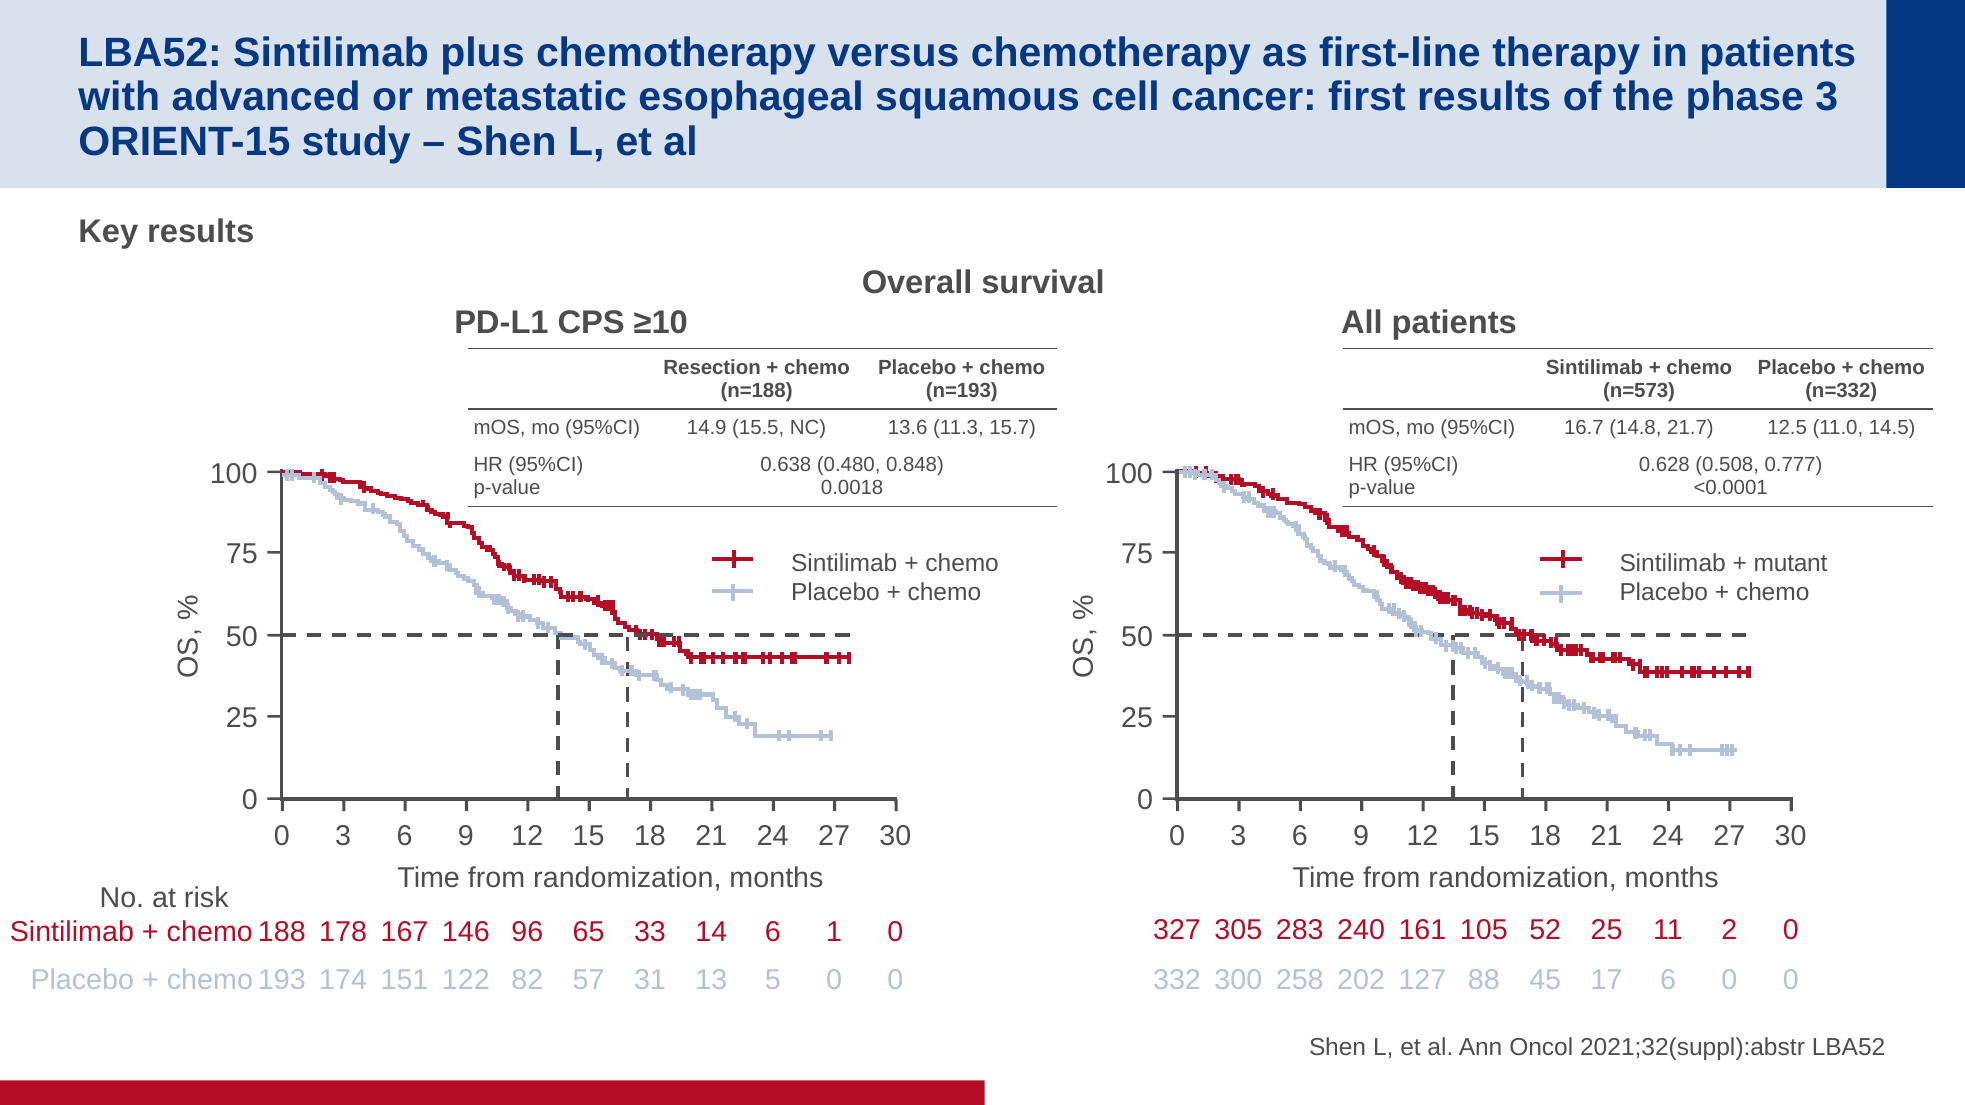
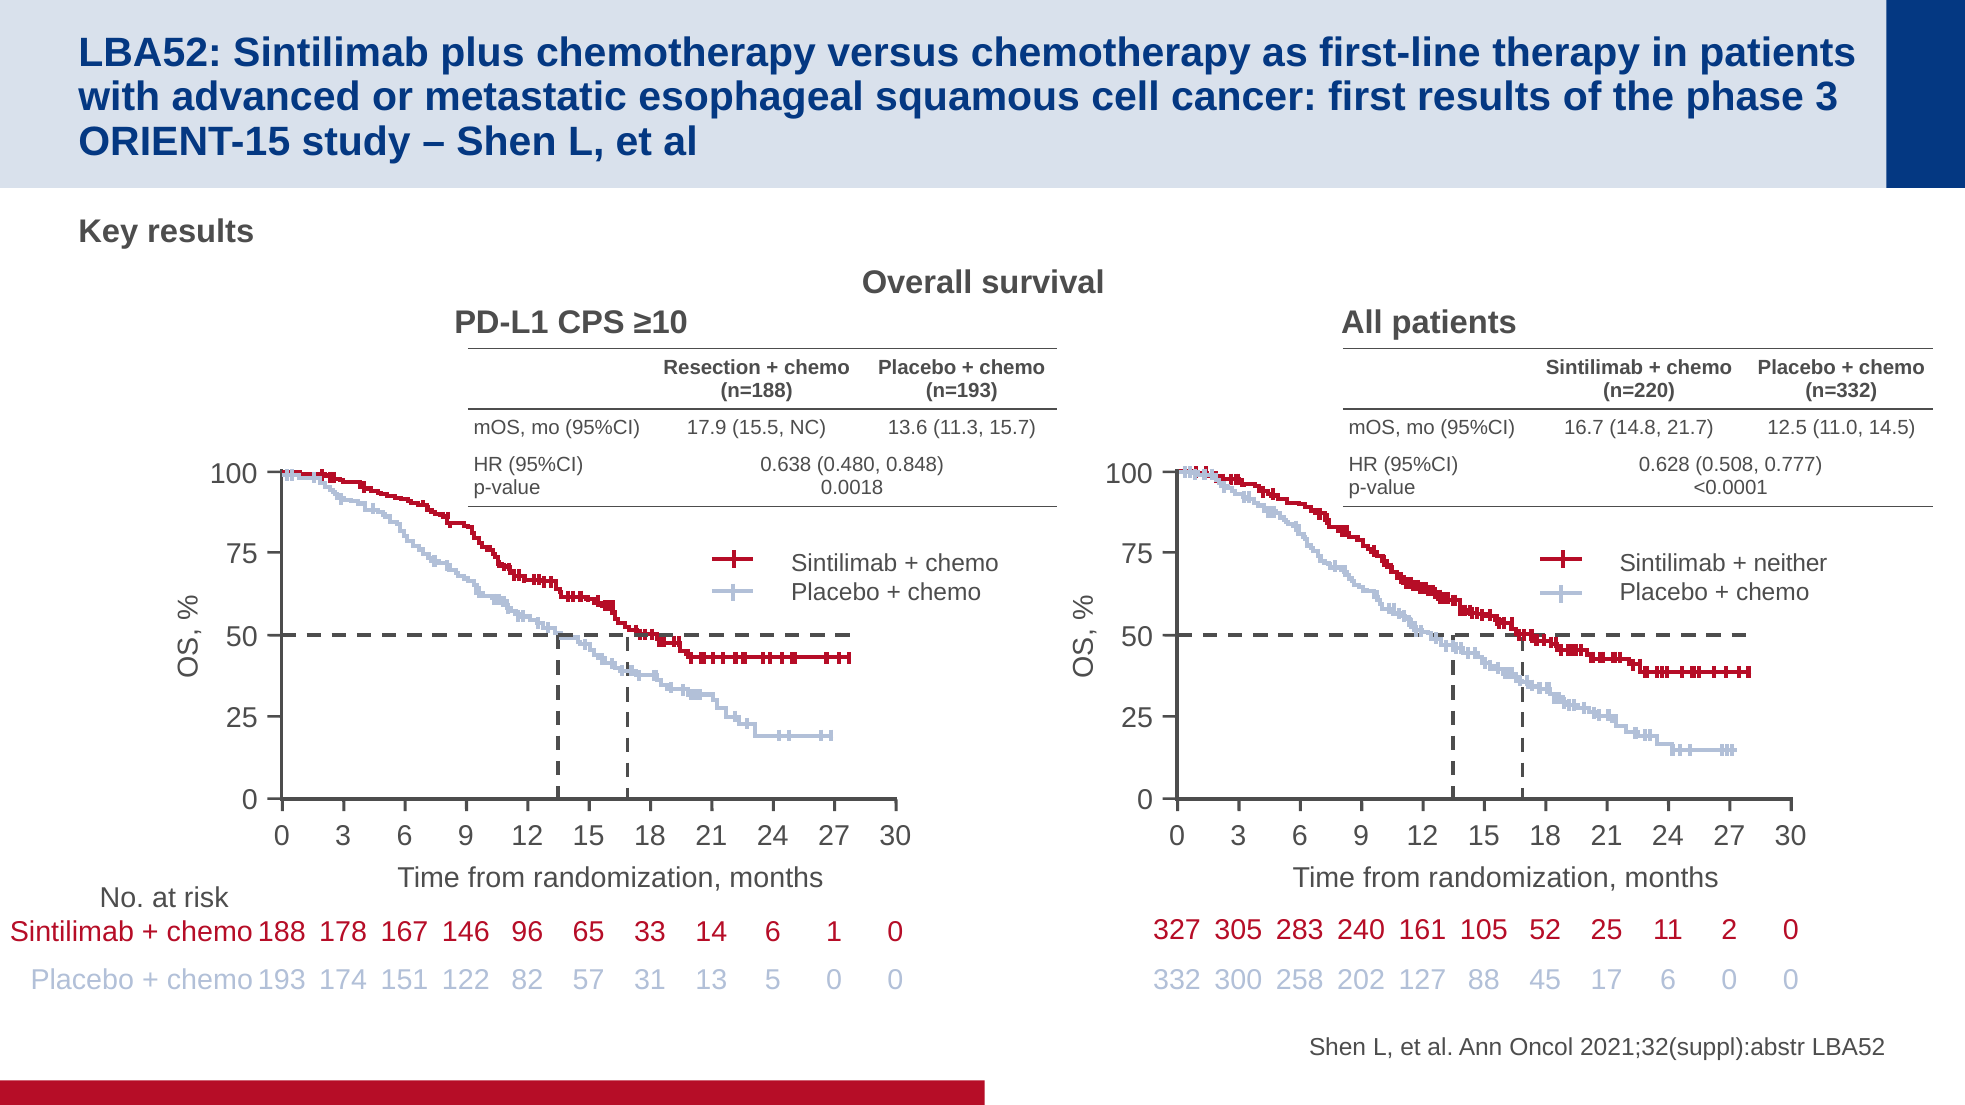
n=573: n=573 -> n=220
14.9: 14.9 -> 17.9
mutant: mutant -> neither
